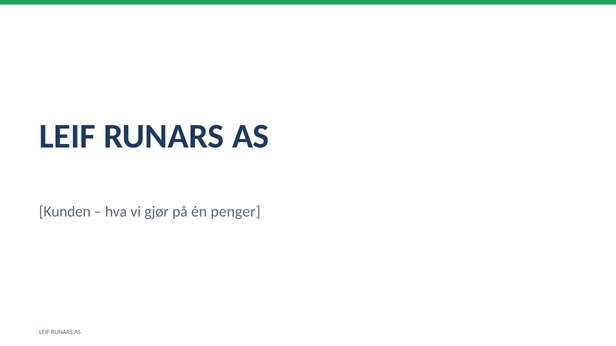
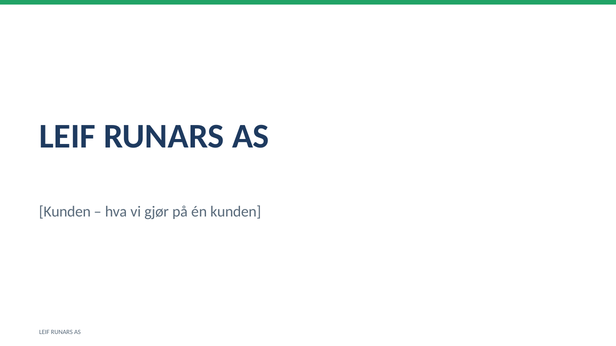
én penger: penger -> kunden
